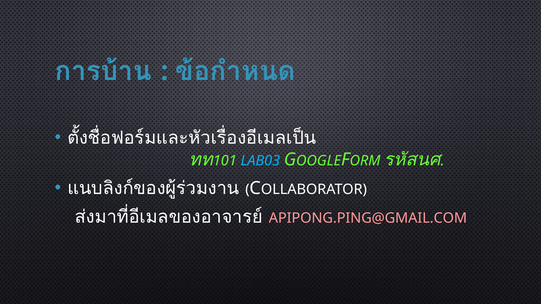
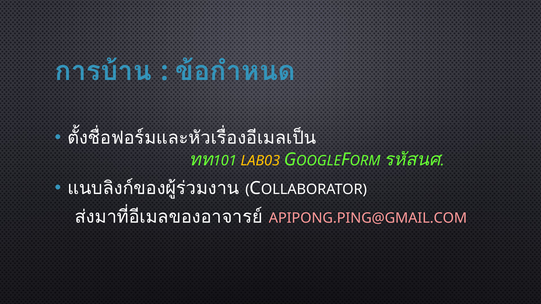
LAB03 colour: light blue -> yellow
